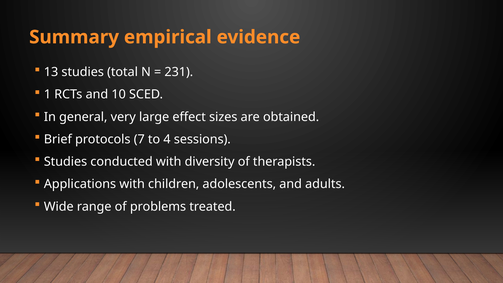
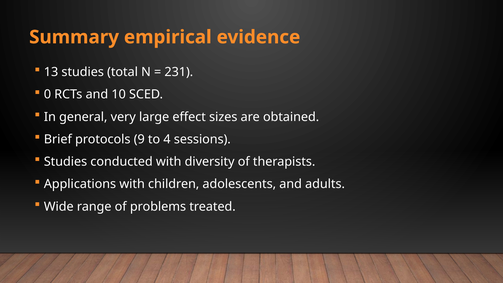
1: 1 -> 0
7: 7 -> 9
